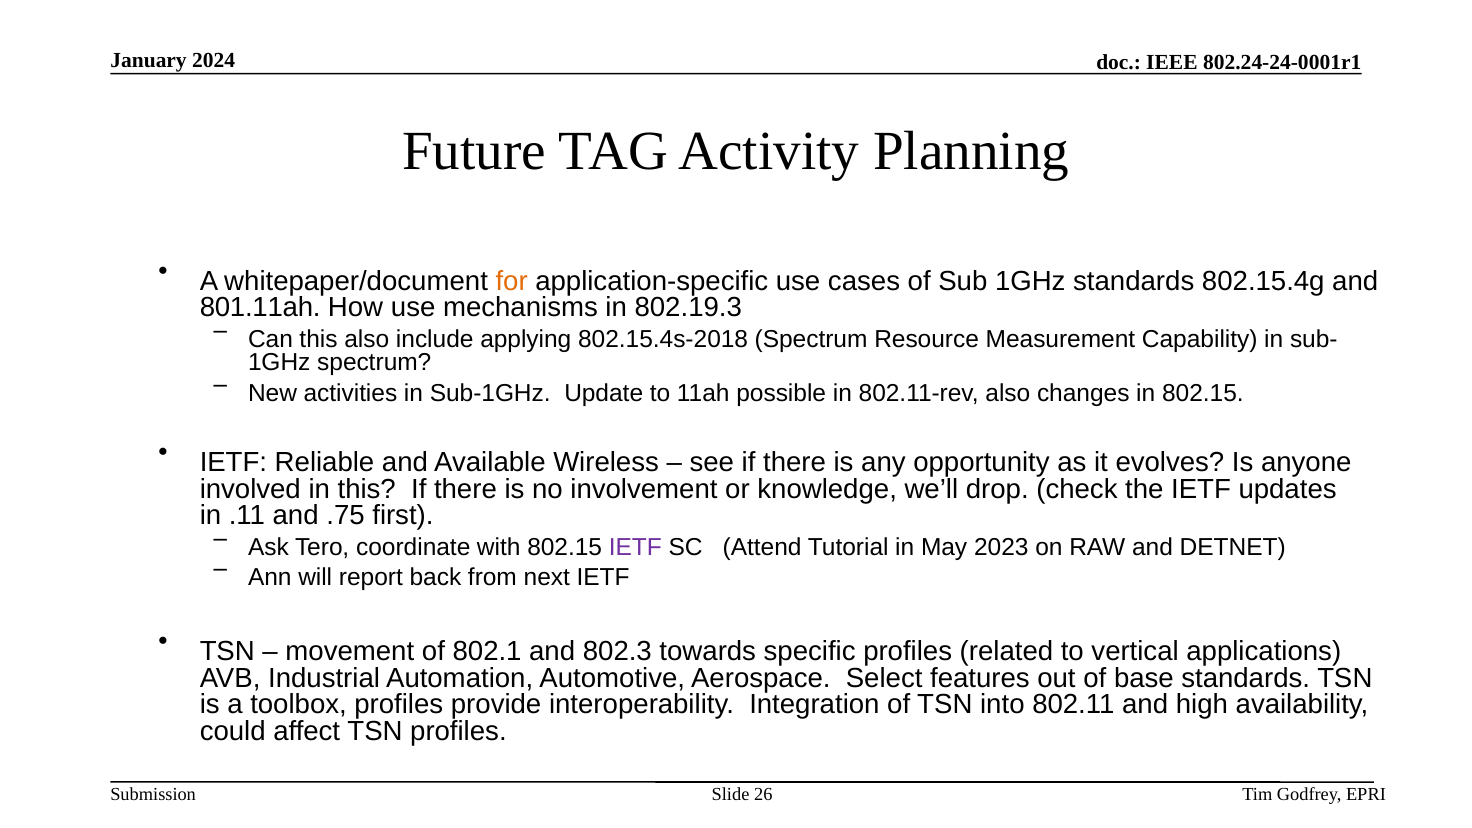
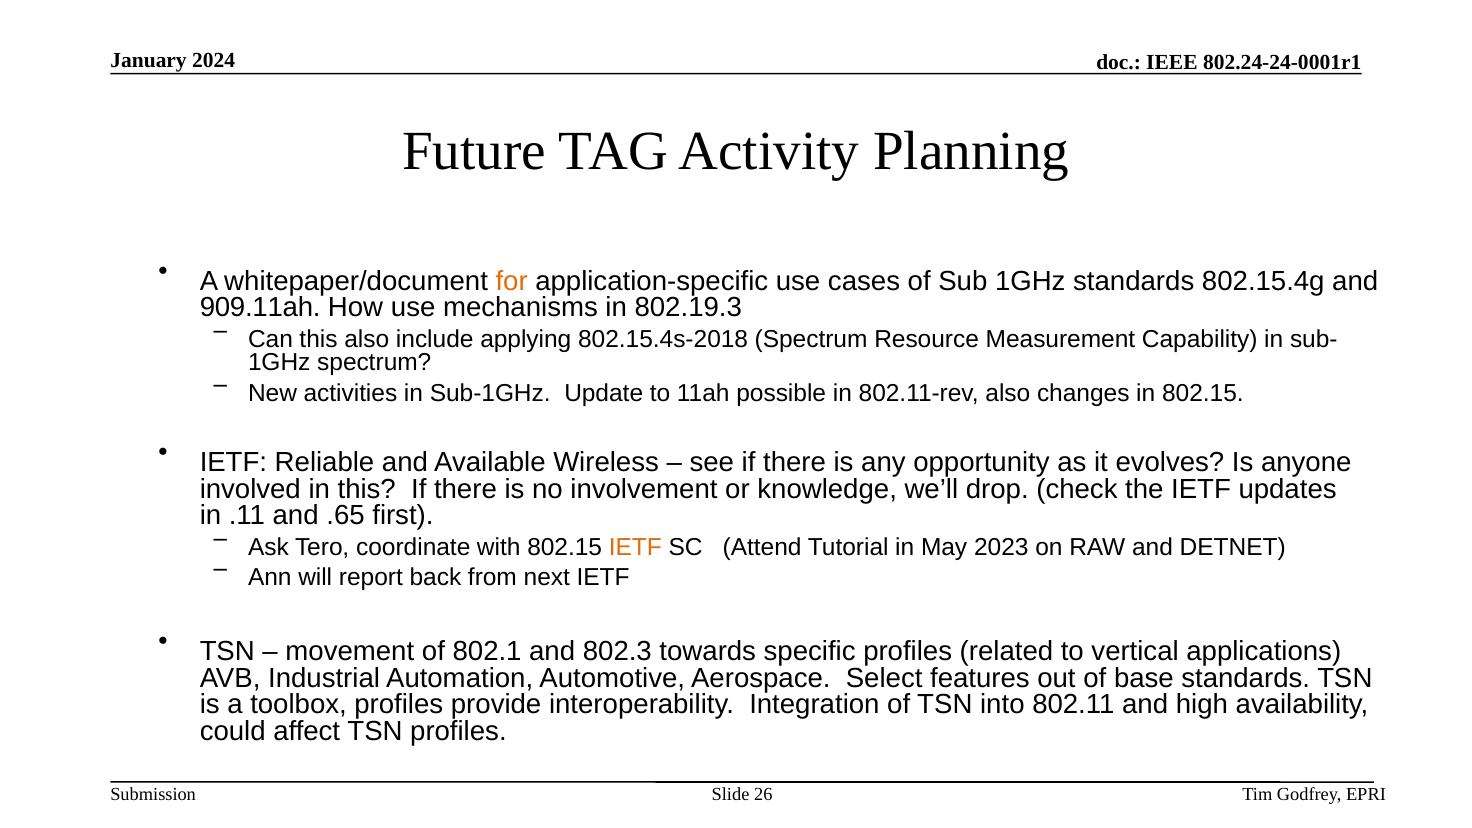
801.11ah: 801.11ah -> 909.11ah
.75: .75 -> .65
IETF at (635, 547) colour: purple -> orange
